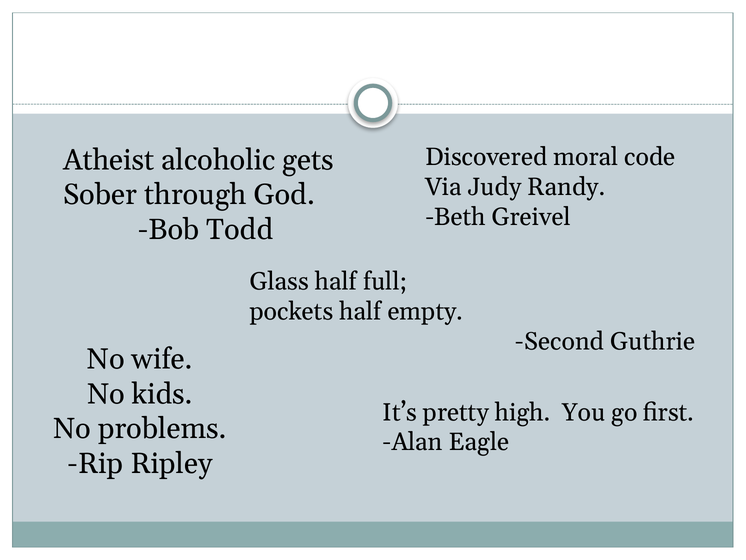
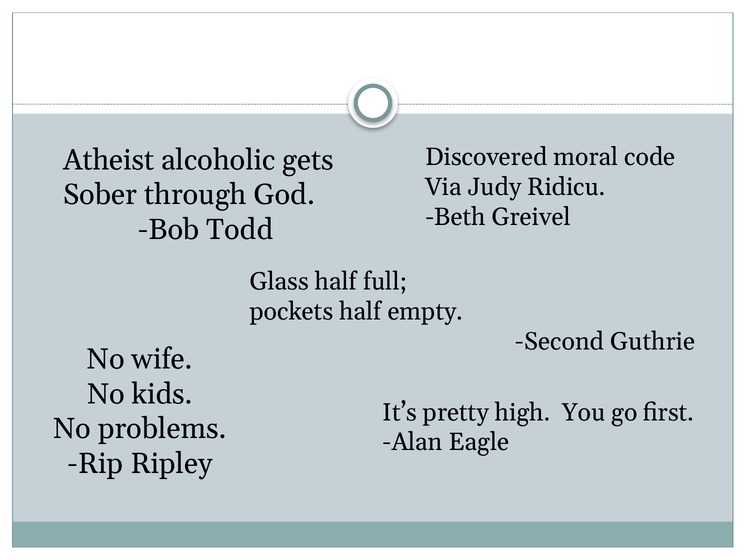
Randy: Randy -> Ridicu
